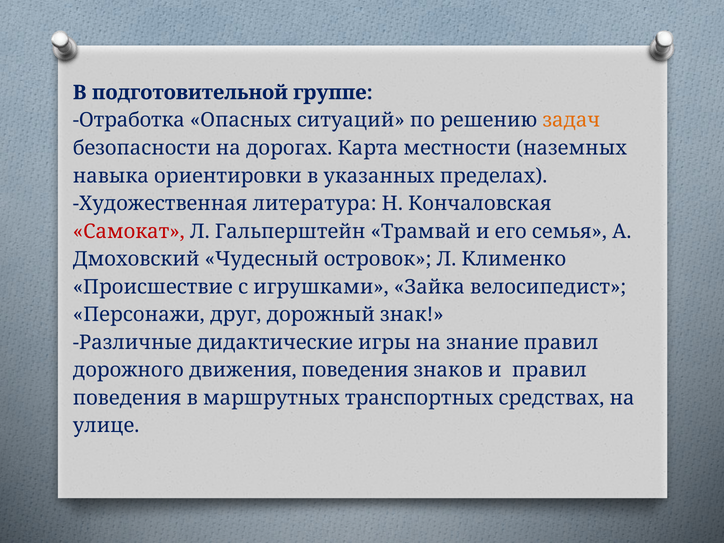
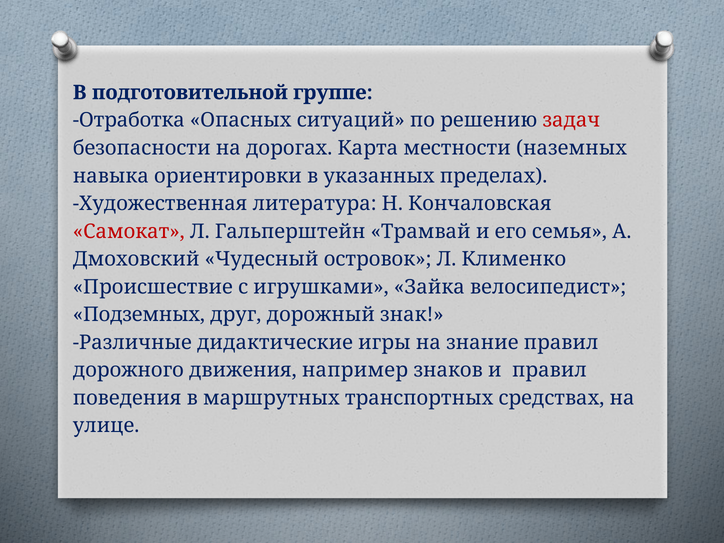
задач colour: orange -> red
Персонажи: Персонажи -> Подземных
движения поведения: поведения -> например
